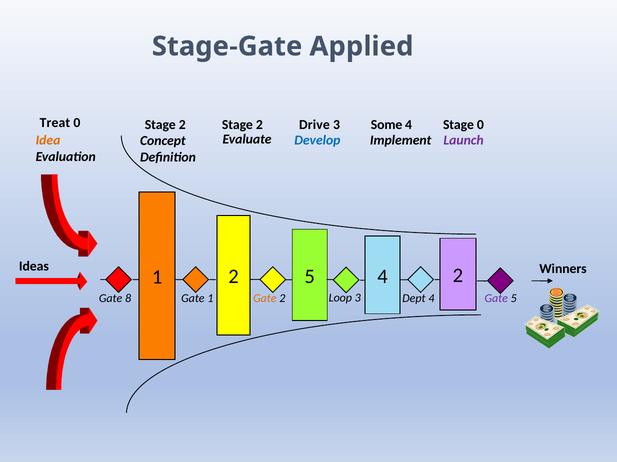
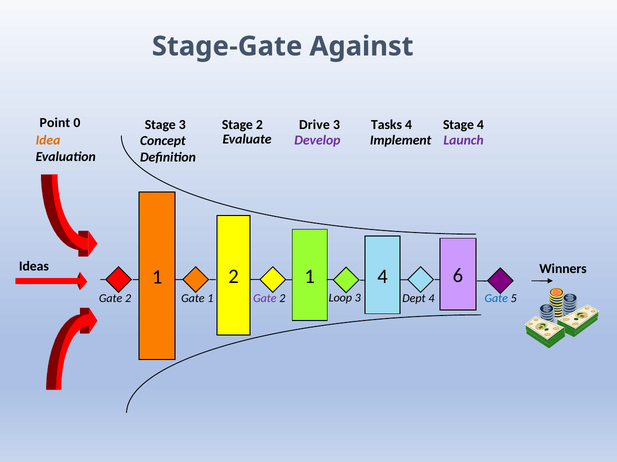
Applied: Applied -> Against
Treat: Treat -> Point
2 at (182, 125): 2 -> 3
Some: Some -> Tasks
Stage 0: 0 -> 4
Develop colour: blue -> purple
2 5: 5 -> 1
4 2: 2 -> 6
Gate at (496, 299) colour: purple -> blue
8 at (128, 299): 8 -> 2
Gate at (265, 299) colour: orange -> purple
